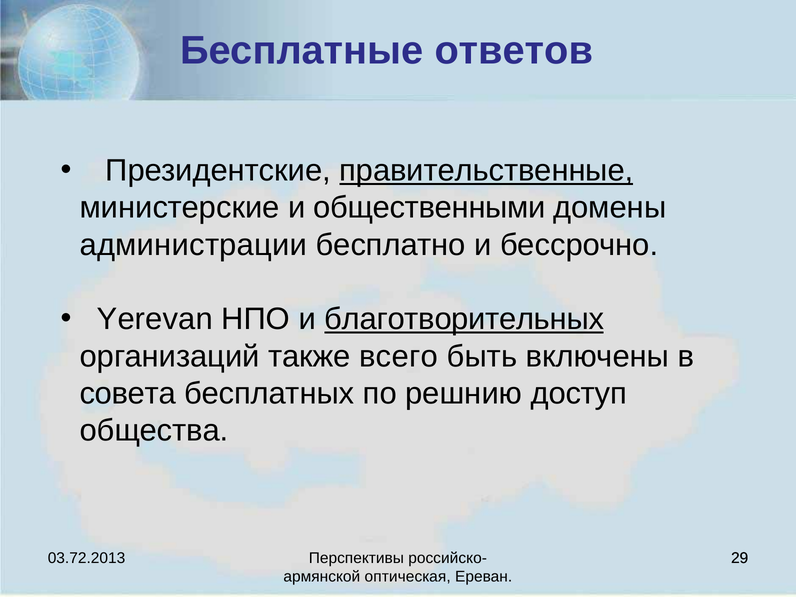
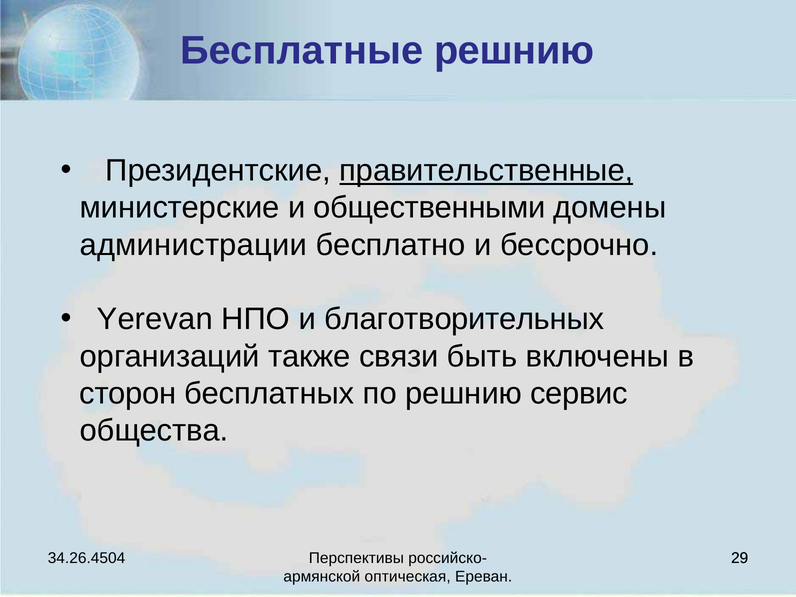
Бесплатные ответов: ответов -> решнию
благотворительных underline: present -> none
всего: всего -> связи
совета: совета -> сторон
доступ: доступ -> сервис
03.72.2013: 03.72.2013 -> 34.26.4504
